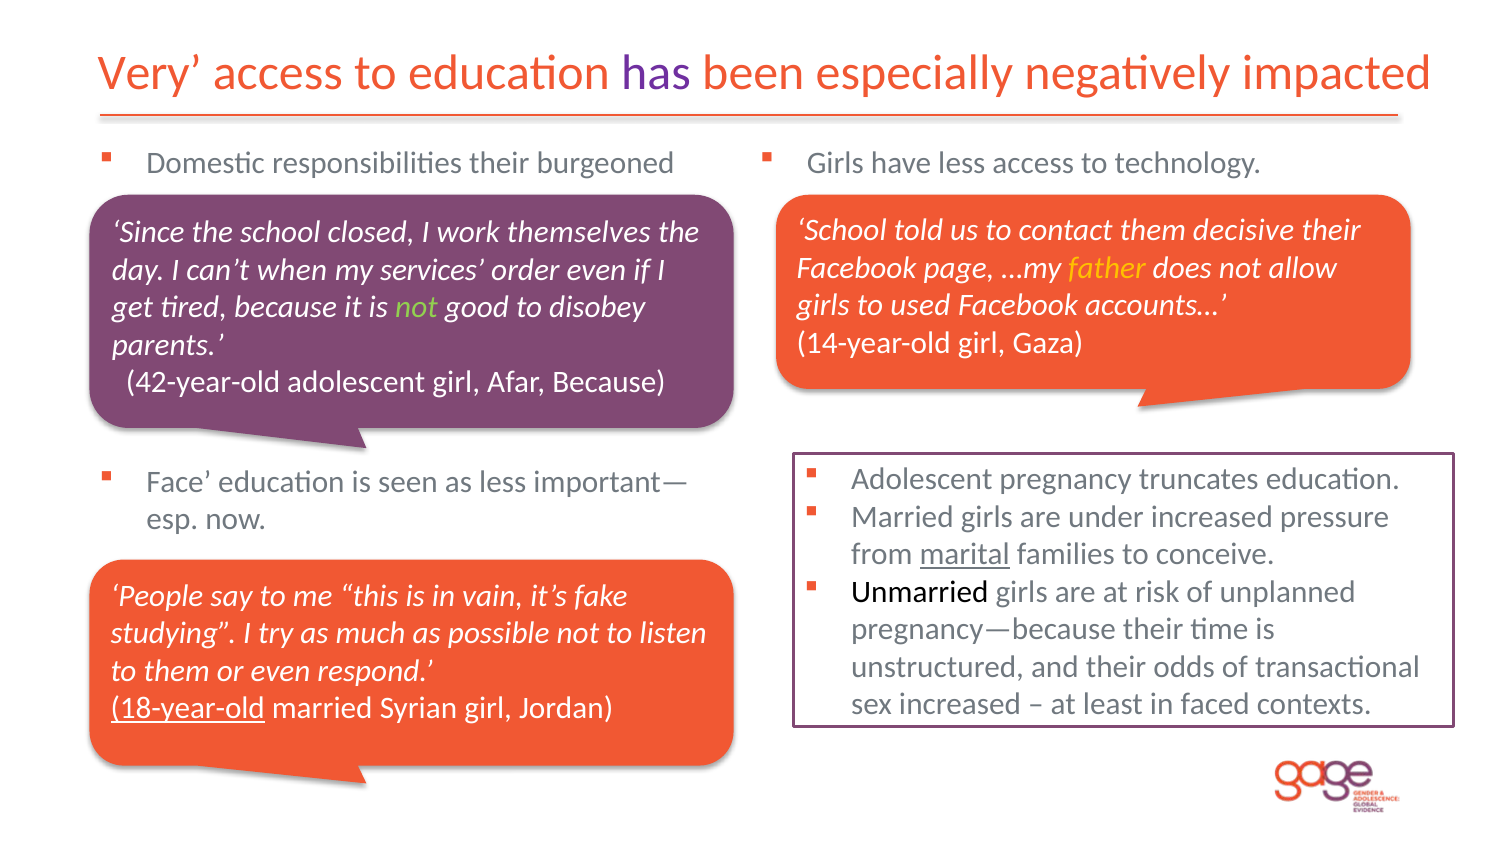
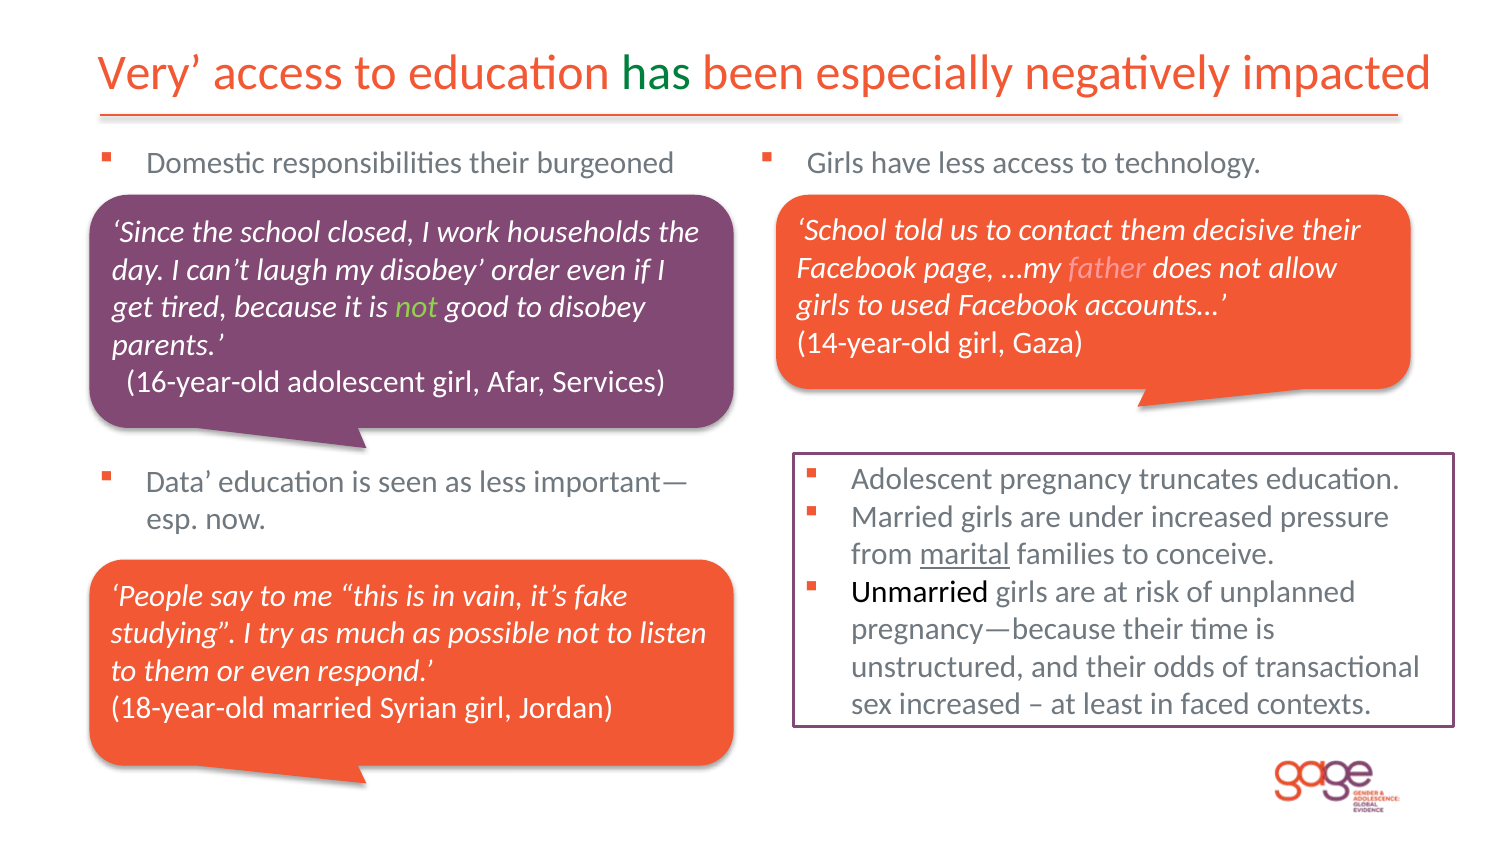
has colour: purple -> green
themselves: themselves -> households
father colour: yellow -> pink
when: when -> laugh
my services: services -> disobey
42-year-old: 42-year-old -> 16-year-old
Afar Because: Because -> Services
Face: Face -> Data
18-year-old underline: present -> none
